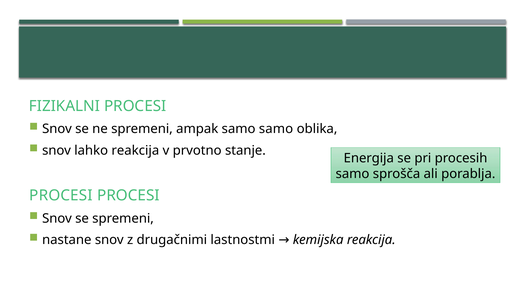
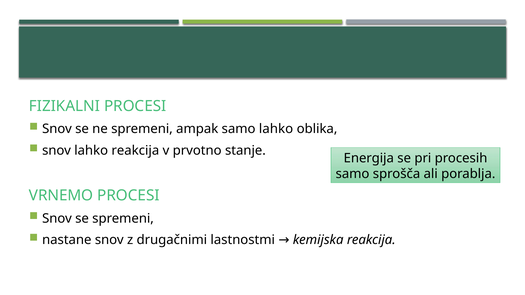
samo samo: samo -> lahko
PROCESI at (61, 196): PROCESI -> VRNEMO
